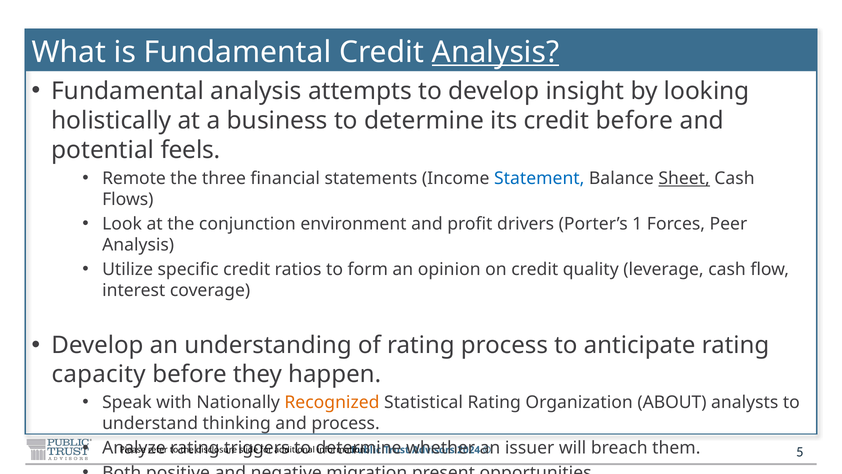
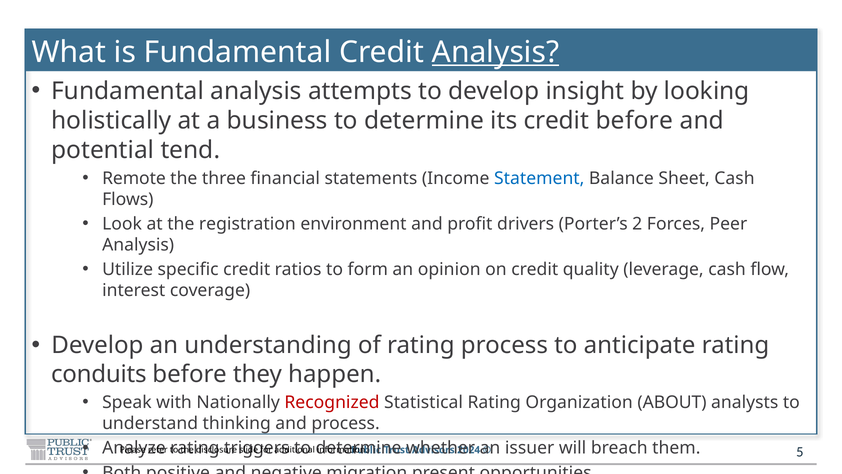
feels: feels -> tend
Sheet underline: present -> none
conjunction: conjunction -> registration
1: 1 -> 2
capacity: capacity -> conduits
Recognized colour: orange -> red
